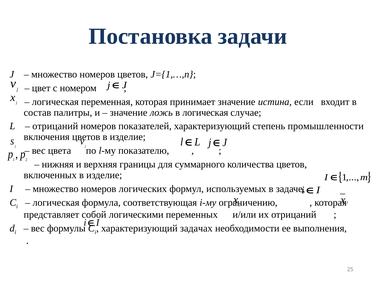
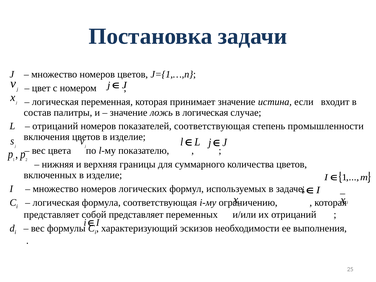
показателей характеризующий: характеризующий -> соответствующая
собой логическими: логическими -> представляет
задачах: задачах -> эскизов
